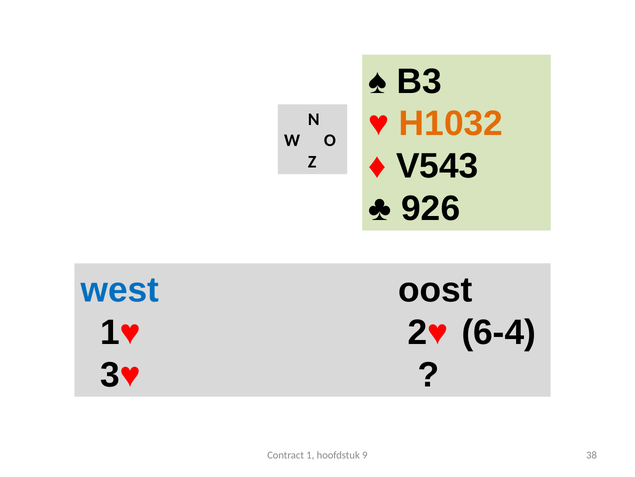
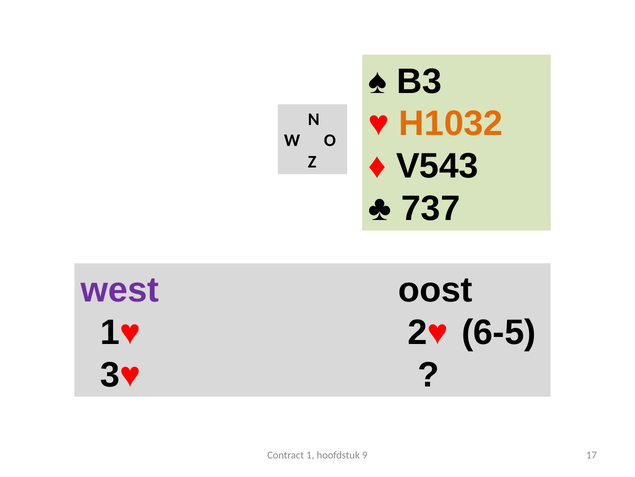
926: 926 -> 737
west colour: blue -> purple
6-4: 6-4 -> 6-5
38: 38 -> 17
